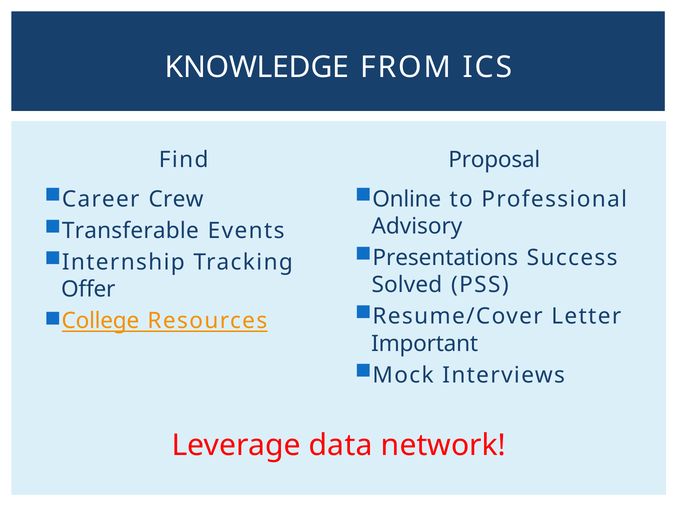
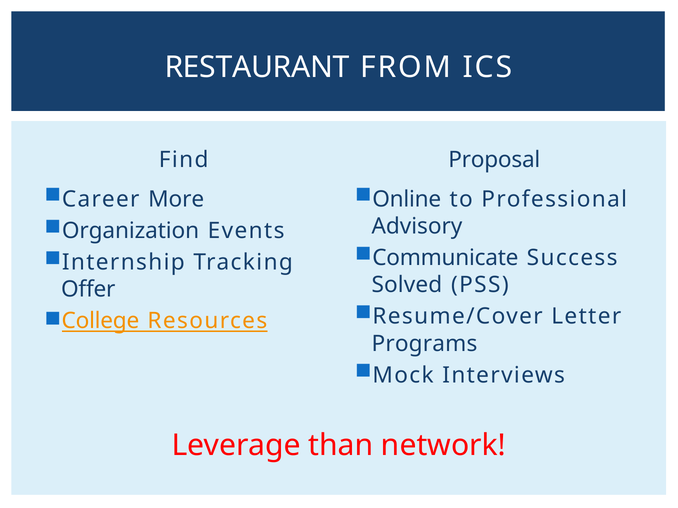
KNOWLEDGE: KNOWLEDGE -> RESTAURANT
Crew: Crew -> More
Transferable: Transferable -> Organization
Presentations: Presentations -> Communicate
Important: Important -> Programs
data: data -> than
